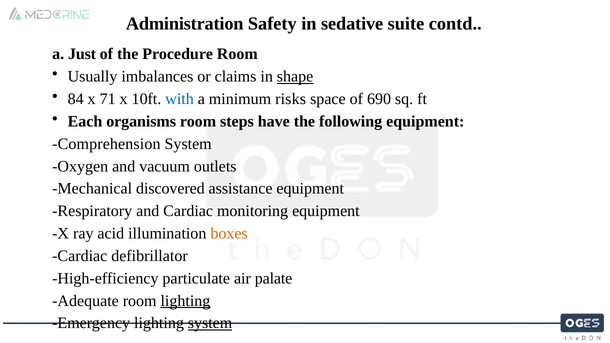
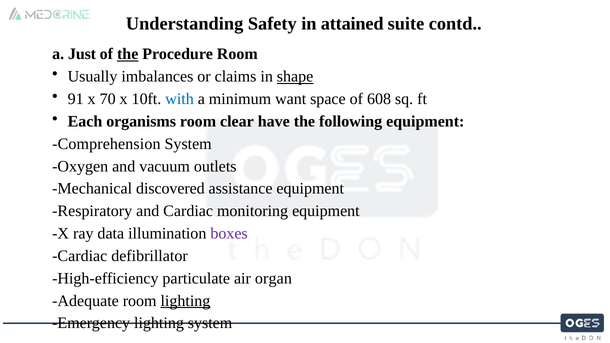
Administration: Administration -> Understanding
sedative: sedative -> attained
the at (128, 54) underline: none -> present
84: 84 -> 91
71: 71 -> 70
risks: risks -> want
690: 690 -> 608
steps: steps -> clear
acid: acid -> data
boxes colour: orange -> purple
palate: palate -> organ
system at (210, 323) underline: present -> none
